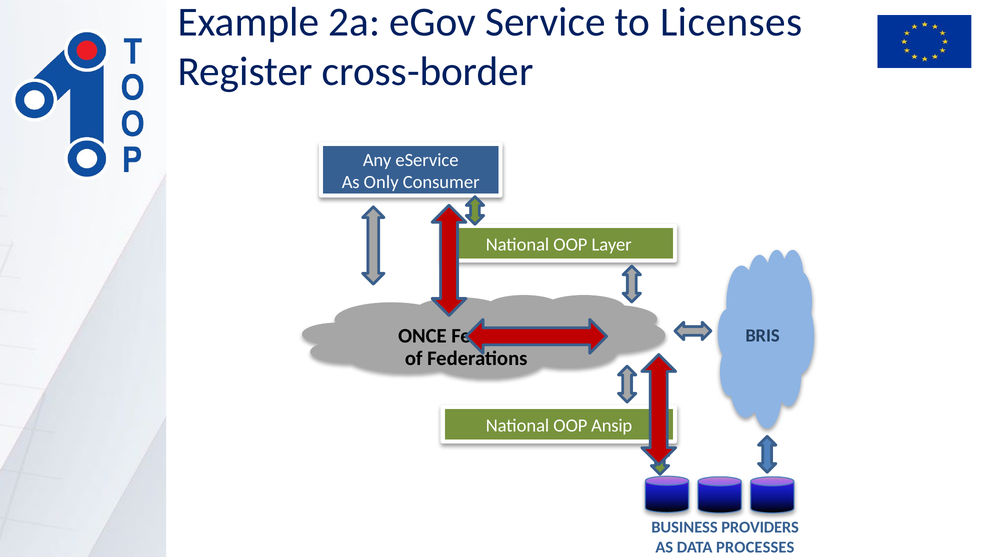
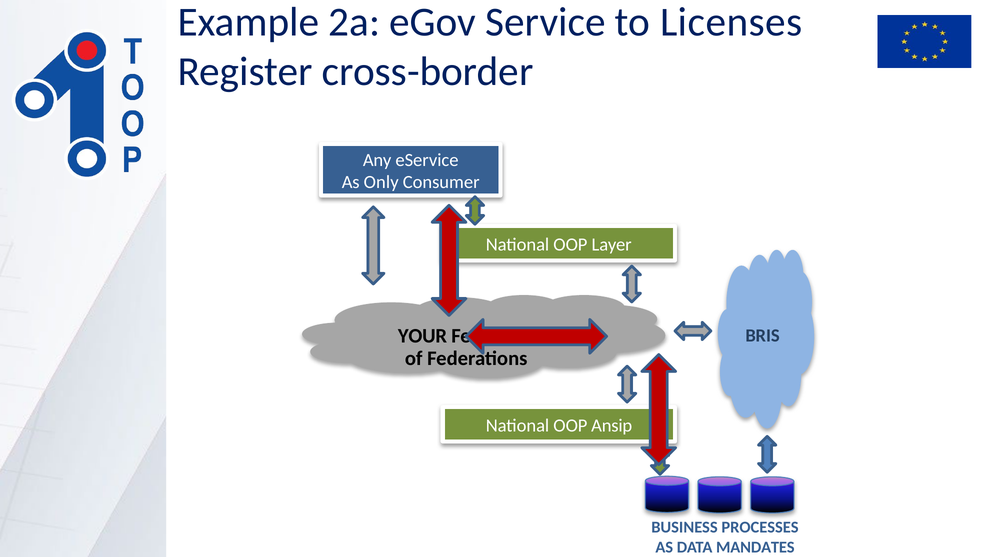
ONCE: ONCE -> YOUR
PROVIDERS: PROVIDERS -> PROCESSES
PROCESSES: PROCESSES -> MANDATES
